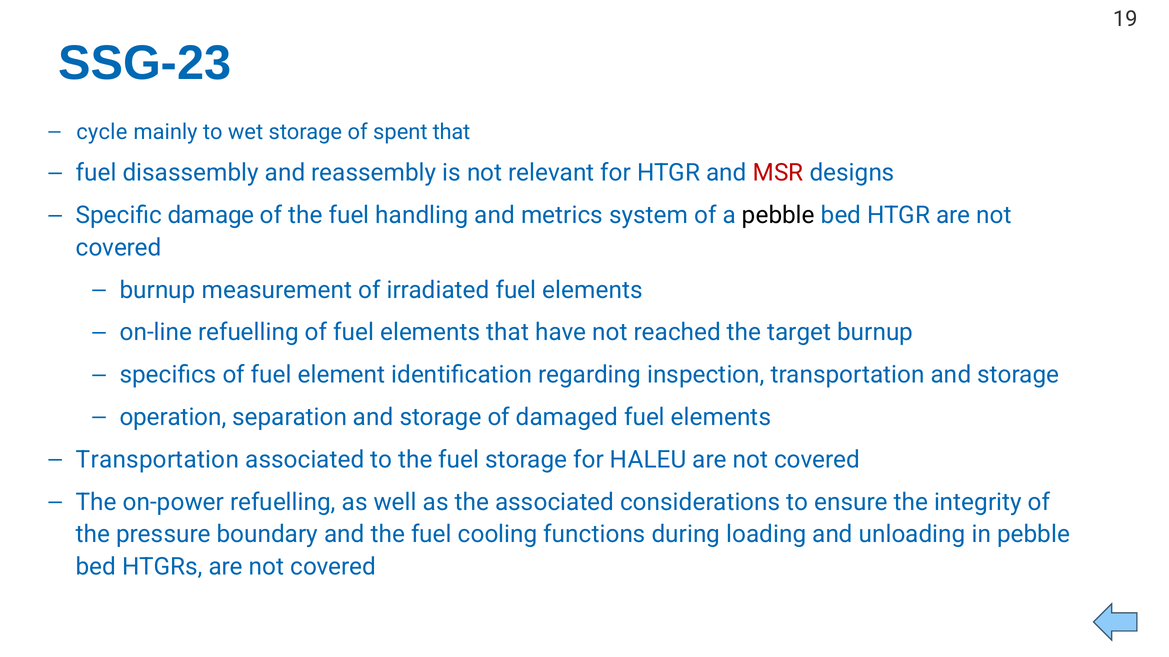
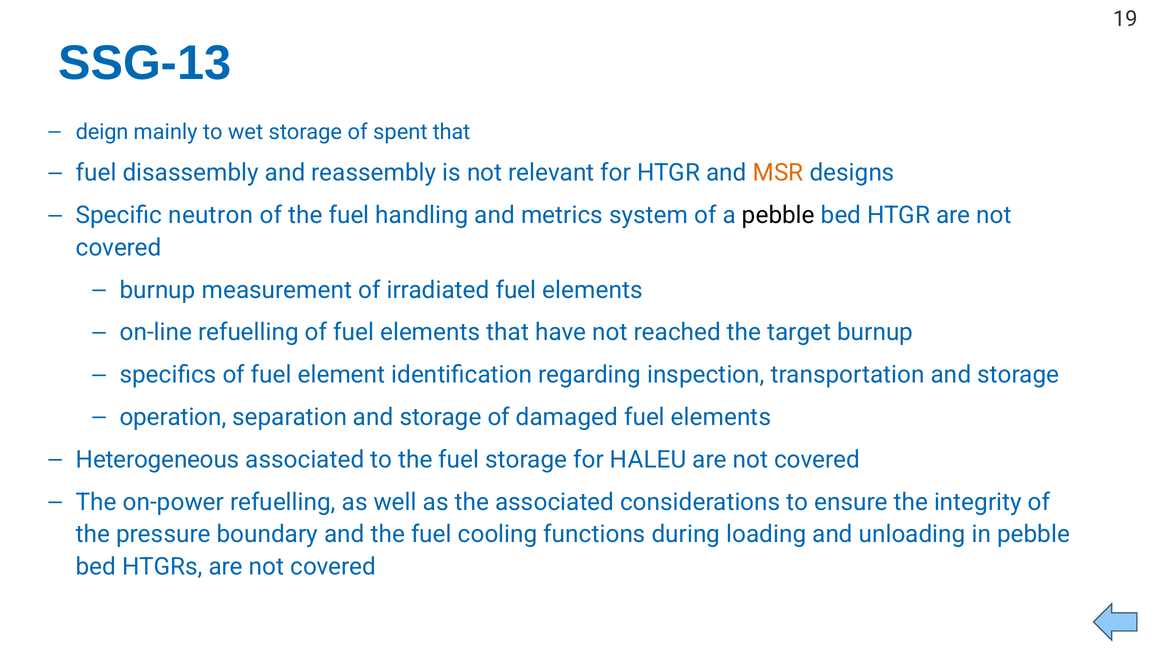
SSG-23: SSG-23 -> SSG-13
cycle: cycle -> deign
MSR colour: red -> orange
damage: damage -> neutron
Transportation at (157, 460): Transportation -> Heterogeneous
